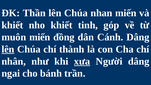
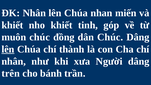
ĐK Thần: Thần -> Nhân
muôn miến: miến -> chúc
dân Cánh: Cánh -> Chúc
xưa underline: present -> none
ngai: ngai -> trên
